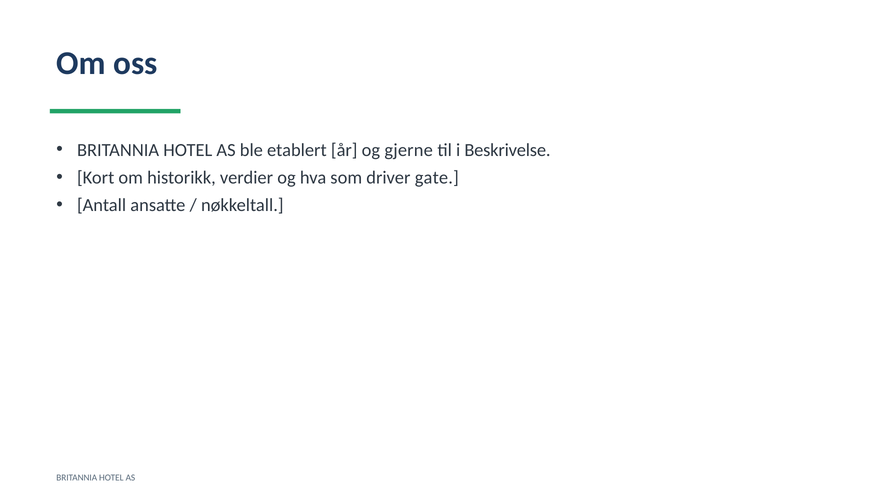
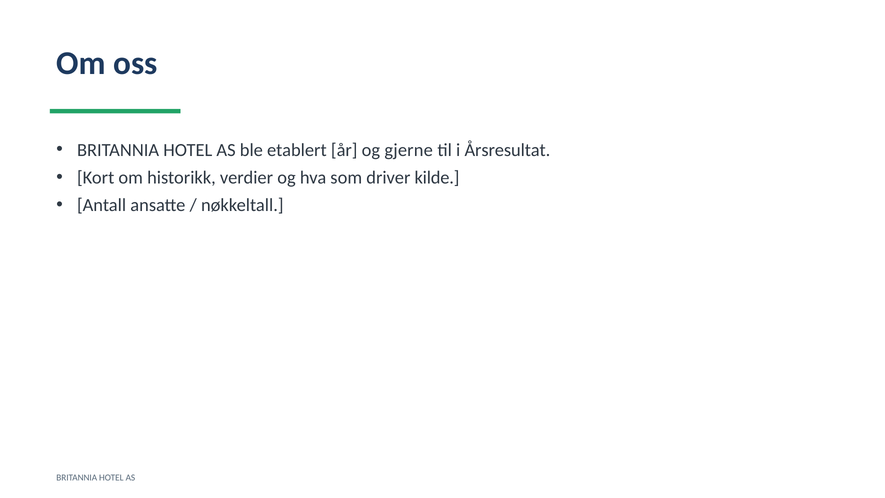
Beskrivelse: Beskrivelse -> Årsresultat
gate: gate -> kilde
